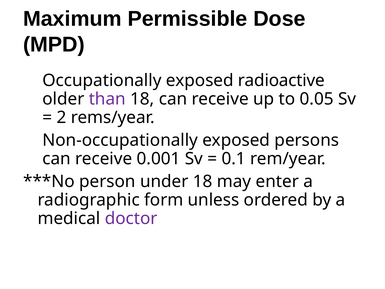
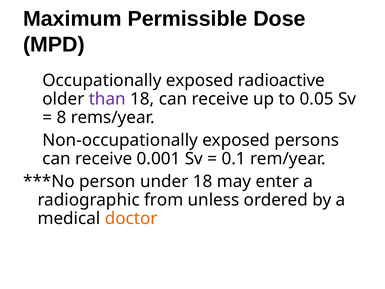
2: 2 -> 8
form: form -> from
doctor colour: purple -> orange
